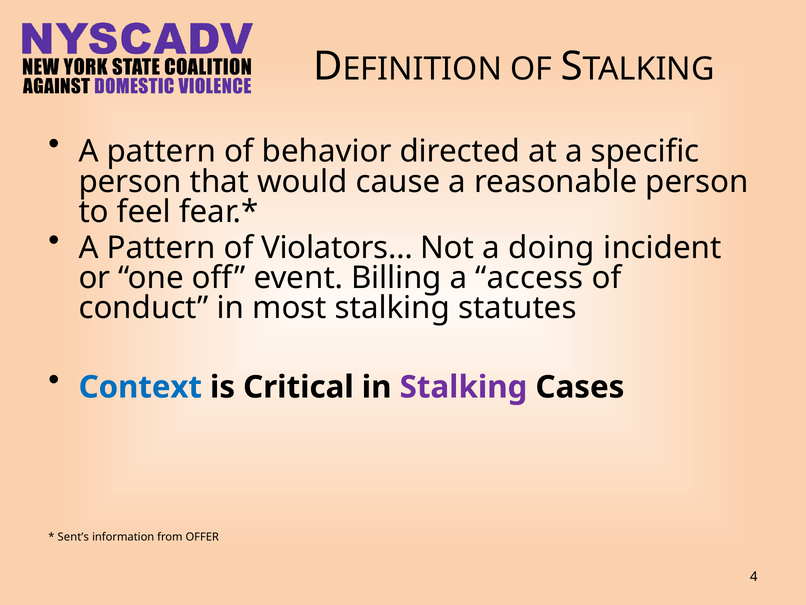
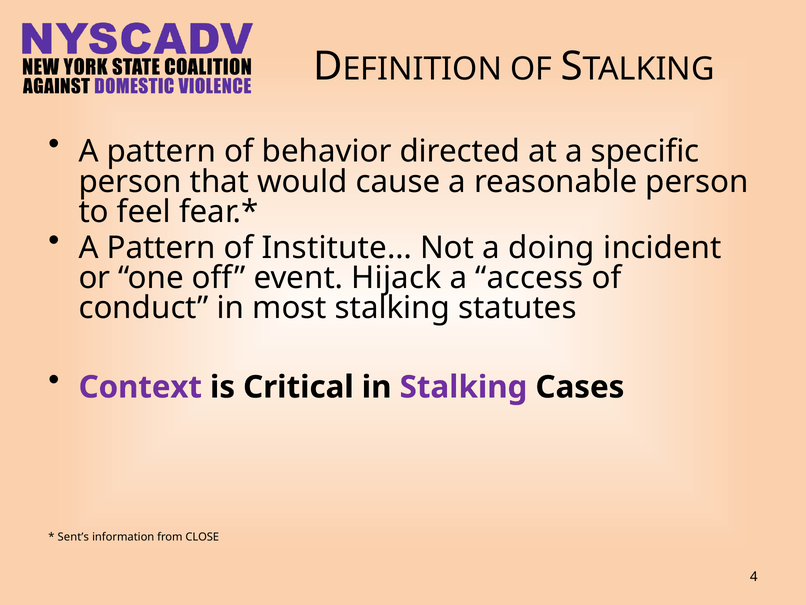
Violators…: Violators… -> Institute…
Billing: Billing -> Hijack
Context colour: blue -> purple
OFFER: OFFER -> CLOSE
